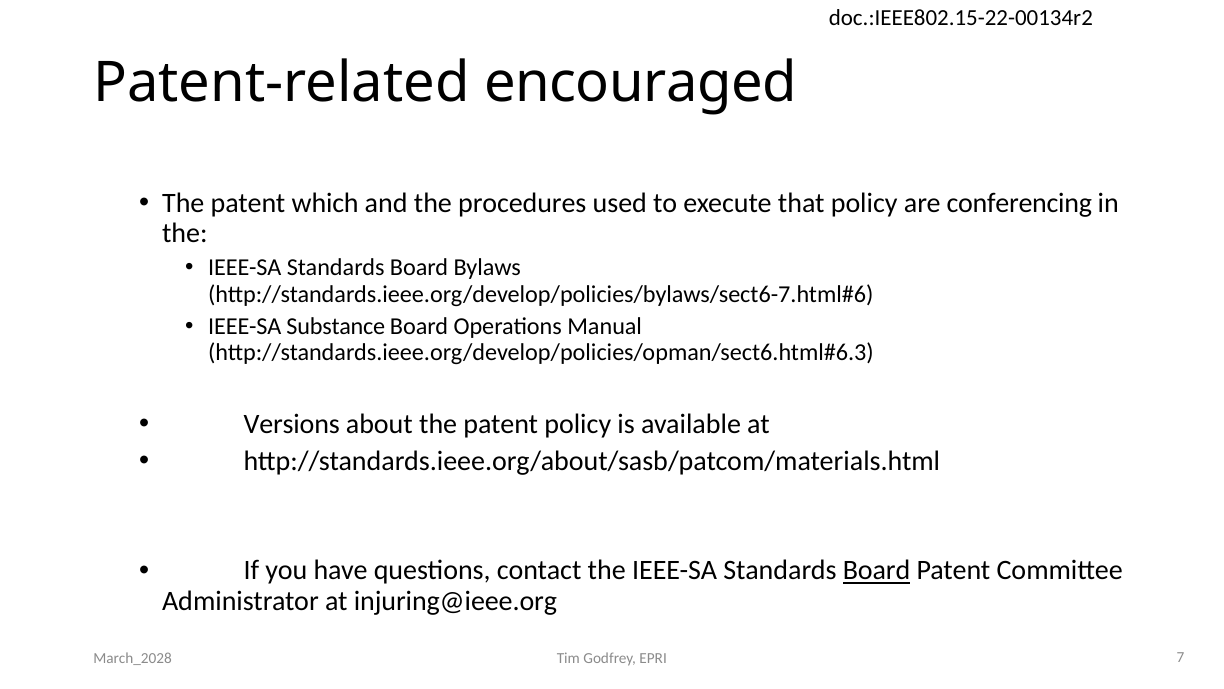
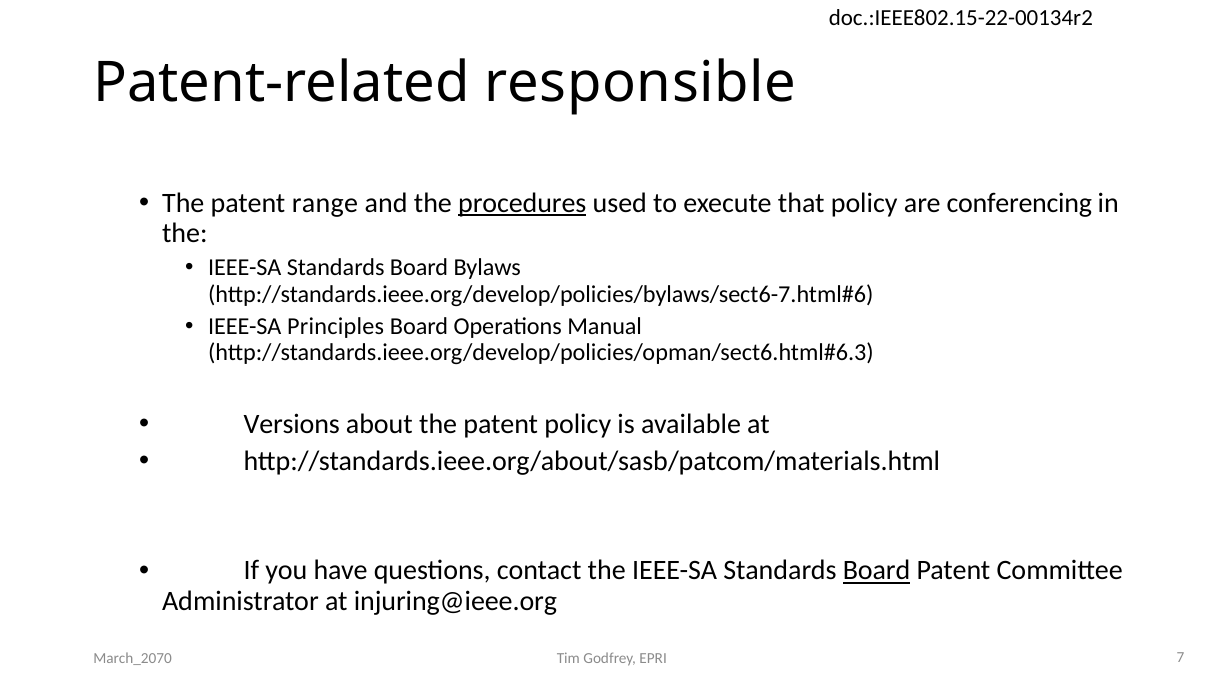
encouraged: encouraged -> responsible
which: which -> range
procedures underline: none -> present
Substance: Substance -> Principles
March_2028: March_2028 -> March_2070
